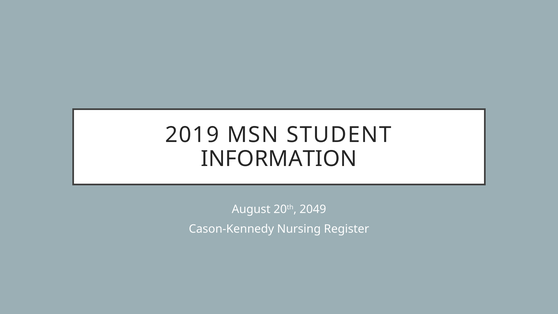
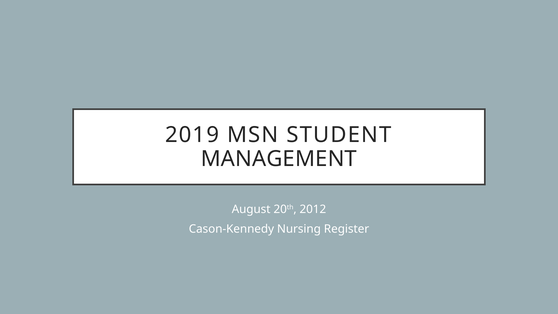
INFORMATION: INFORMATION -> MANAGEMENT
2049: 2049 -> 2012
